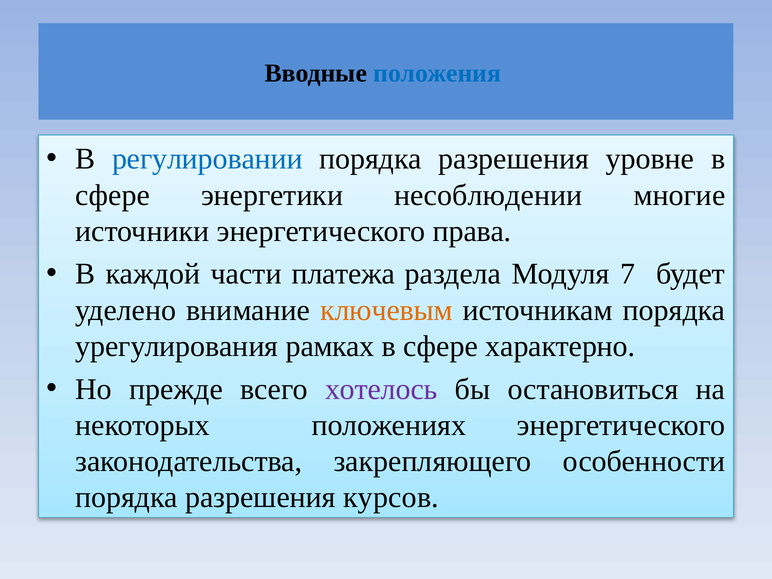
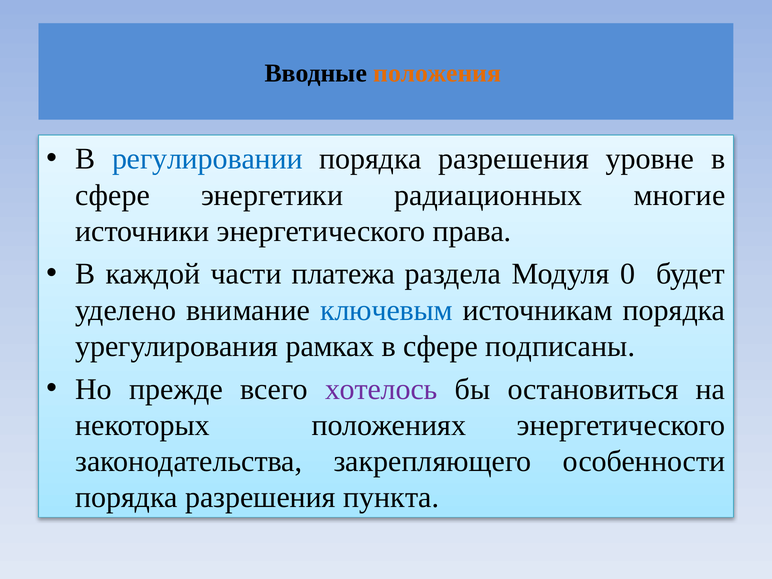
положения colour: blue -> orange
несоблюдении: несоблюдении -> радиационных
7: 7 -> 0
ключевым colour: orange -> blue
характерно: характерно -> подписаны
курсов: курсов -> пункта
